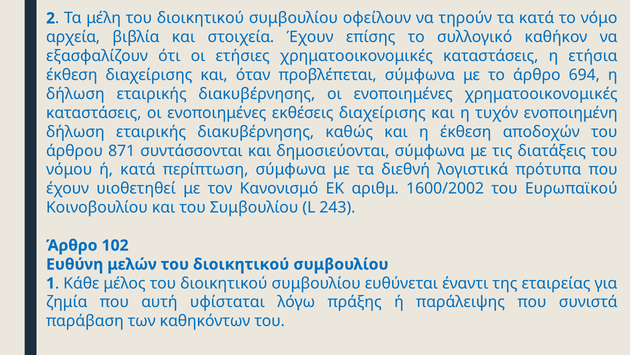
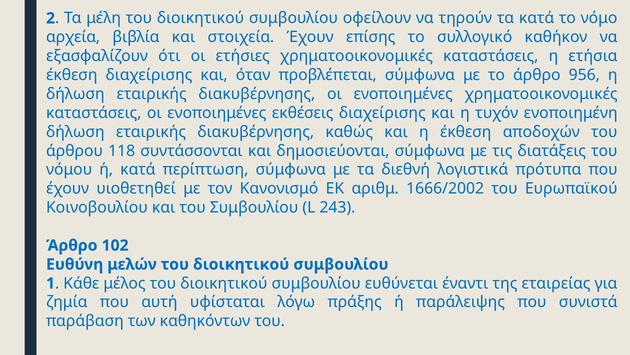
694: 694 -> 956
871: 871 -> 118
1600/2002: 1600/2002 -> 1666/2002
